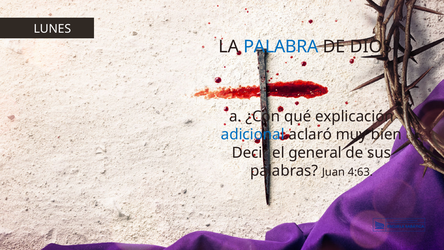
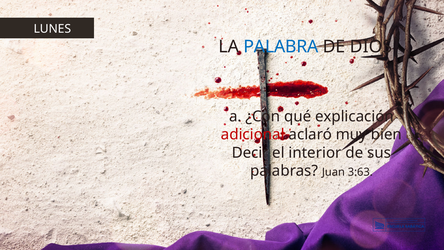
adicional colour: blue -> red
general: general -> interior
4:63: 4:63 -> 3:63
